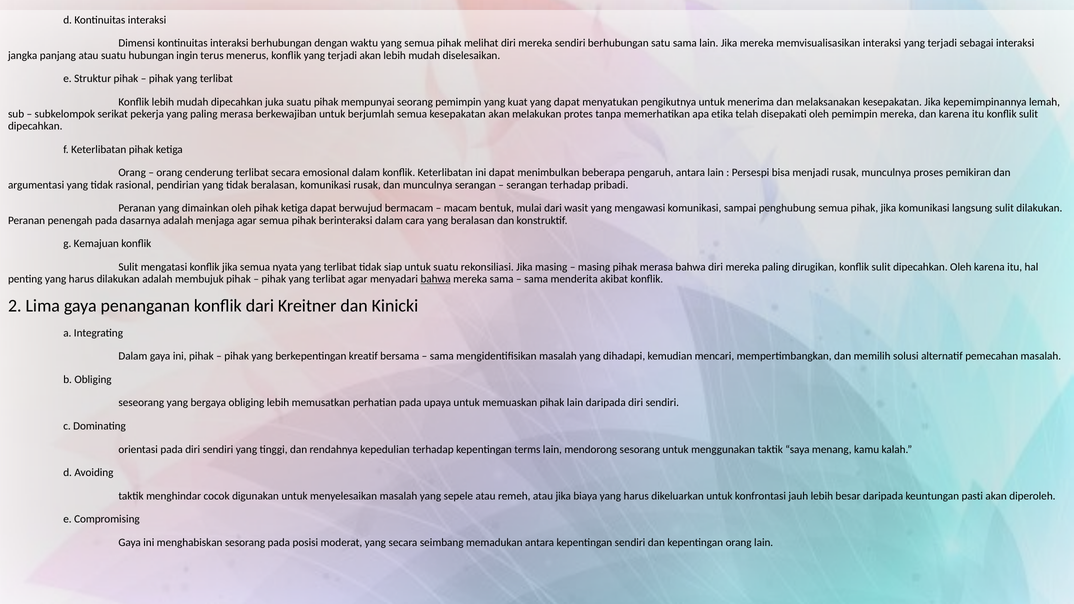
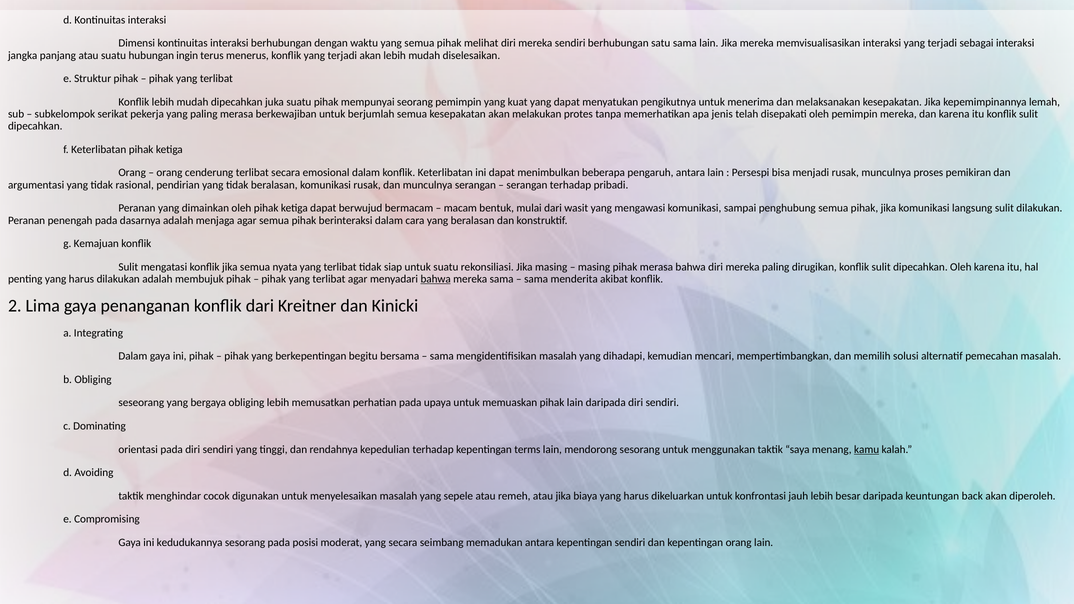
etika: etika -> jenis
kreatif: kreatif -> begitu
kamu underline: none -> present
pasti: pasti -> back
menghabiskan: menghabiskan -> kedudukannya
